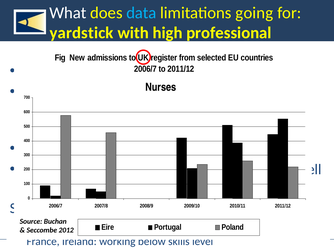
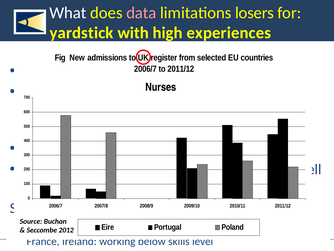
data at (141, 13) colour: light blue -> pink
going: going -> losers
professional: professional -> experiences
